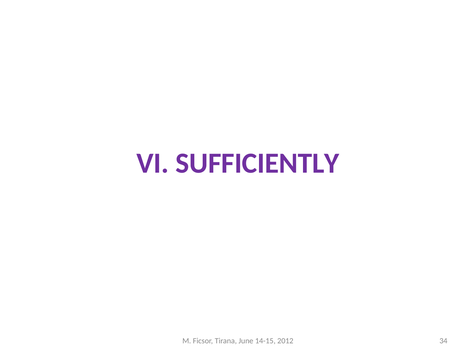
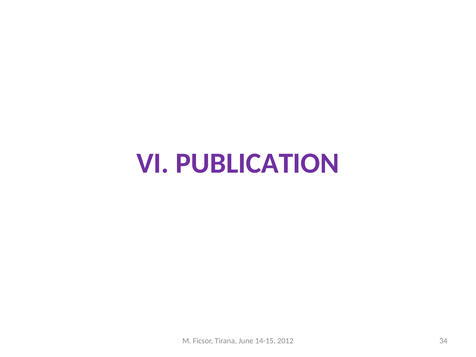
SUFFICIENTLY: SUFFICIENTLY -> PUBLICATION
